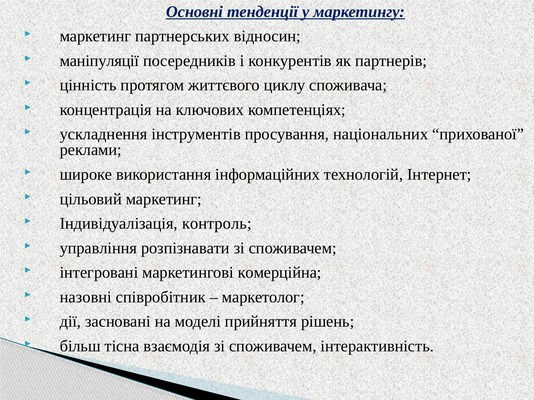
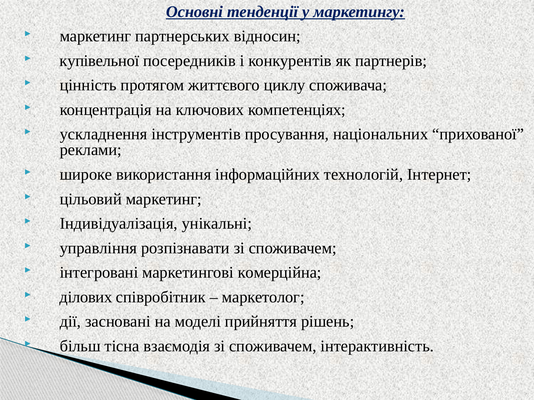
маніпуляції: маніпуляції -> купівельної
контроль: контроль -> унікальні
назовні: назовні -> ділових
